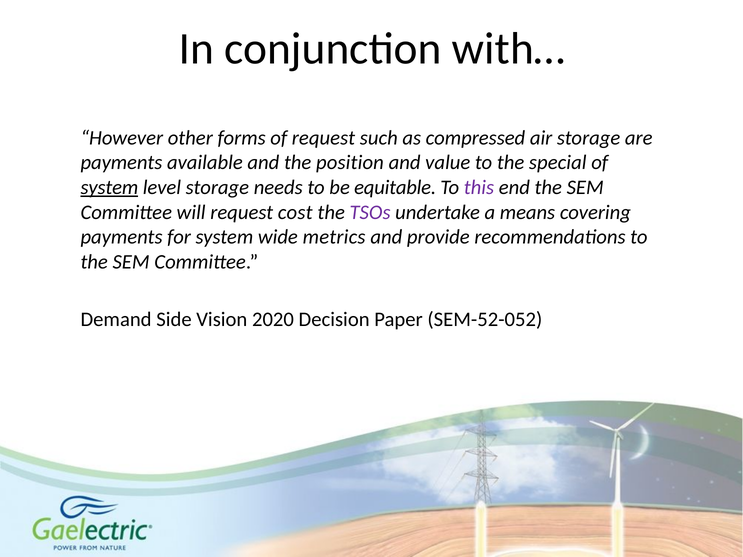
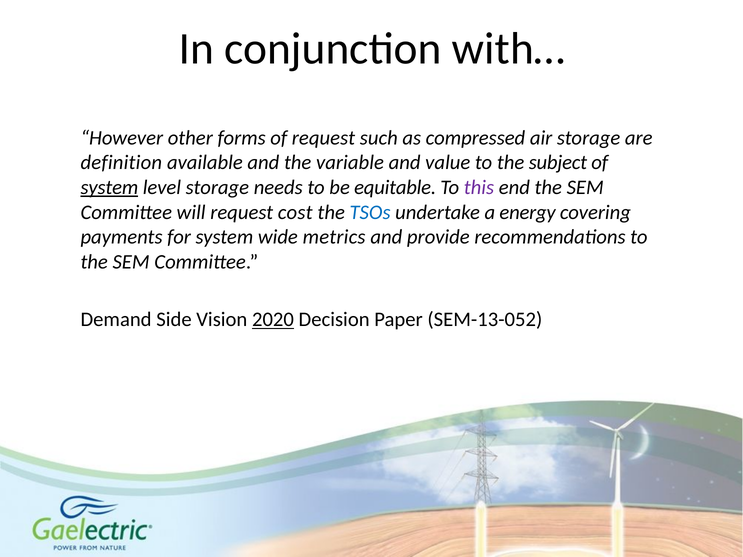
payments at (121, 163): payments -> definition
position: position -> variable
special: special -> subject
TSOs colour: purple -> blue
means: means -> energy
2020 underline: none -> present
SEM-52-052: SEM-52-052 -> SEM-13-052
